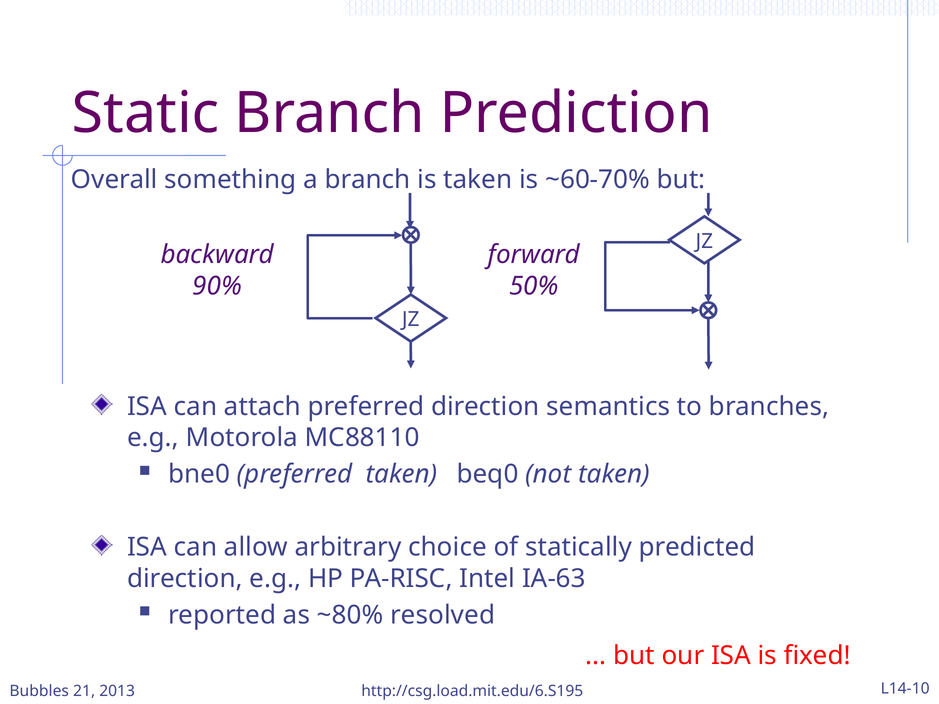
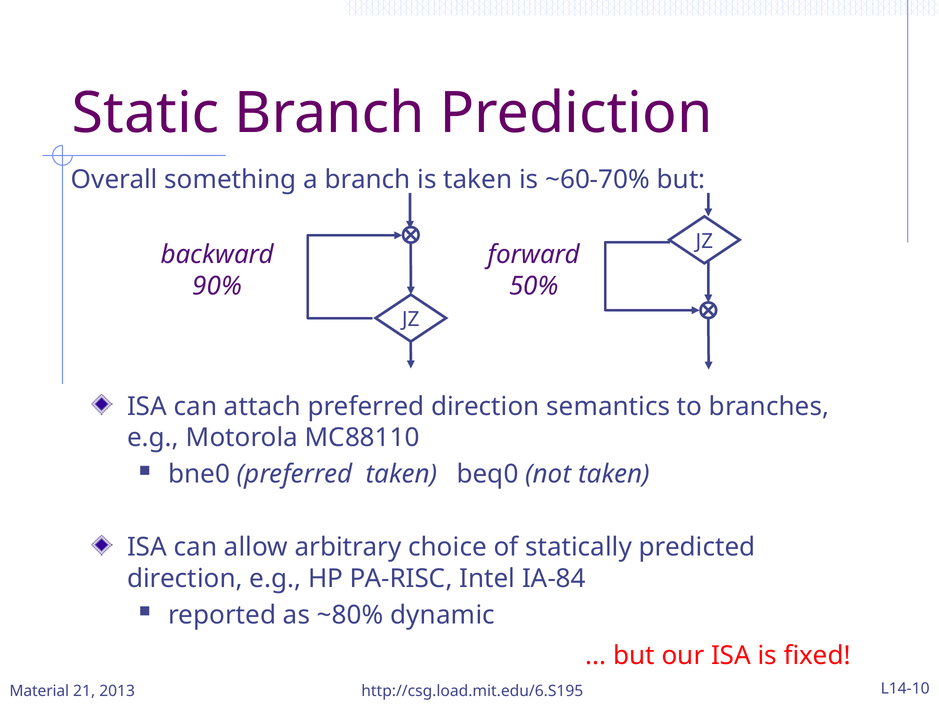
IA-63: IA-63 -> IA-84
resolved: resolved -> dynamic
Bubbles: Bubbles -> Material
